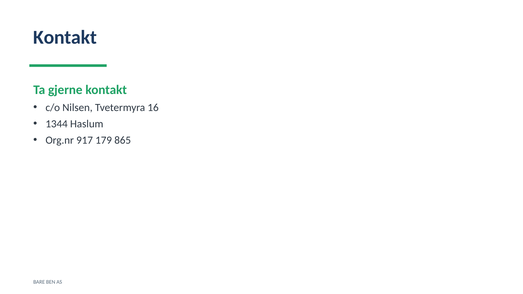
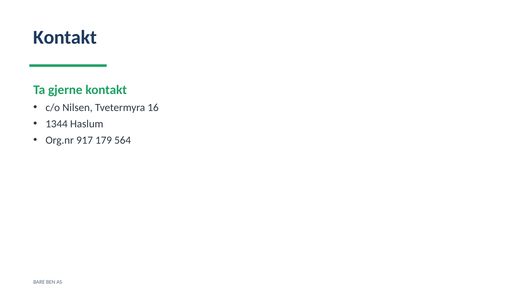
865: 865 -> 564
